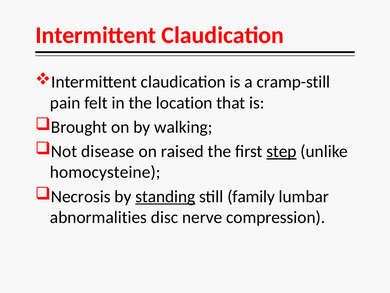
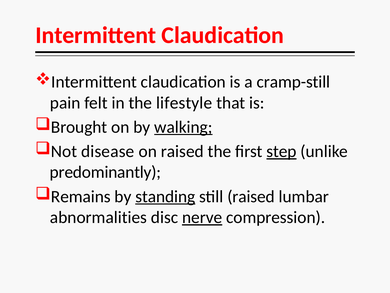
location: location -> lifestyle
walking underline: none -> present
homocysteine: homocysteine -> predominantly
Necrosis: Necrosis -> Remains
still family: family -> raised
nerve underline: none -> present
